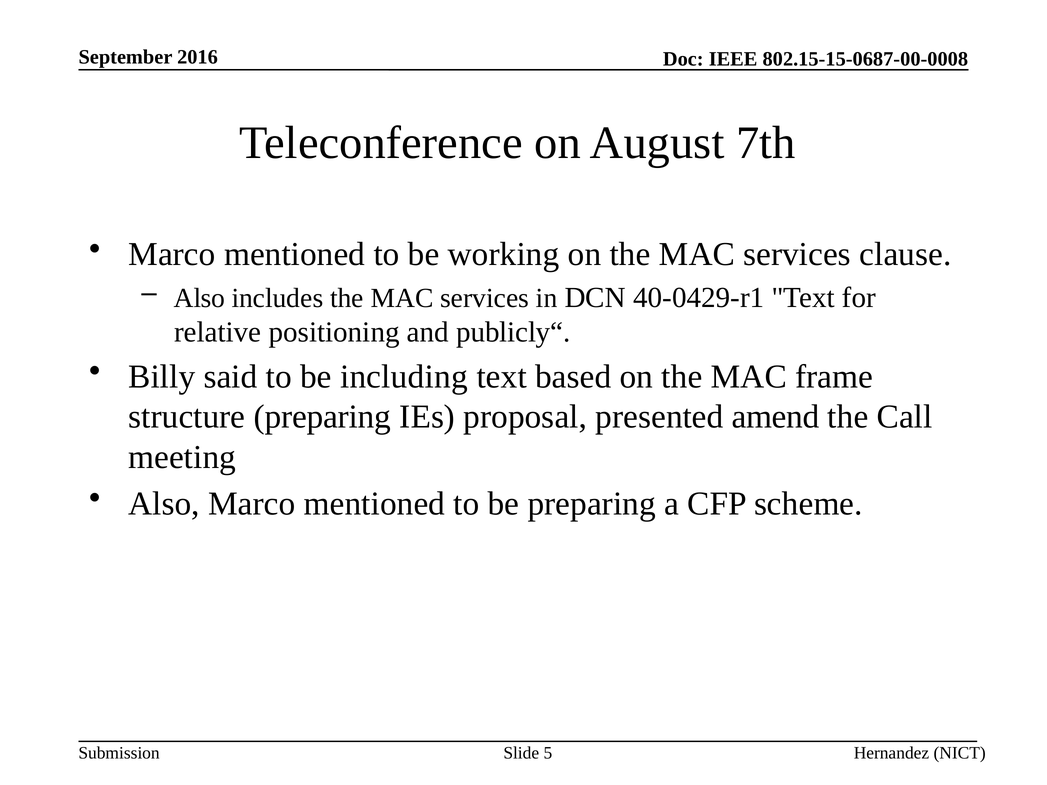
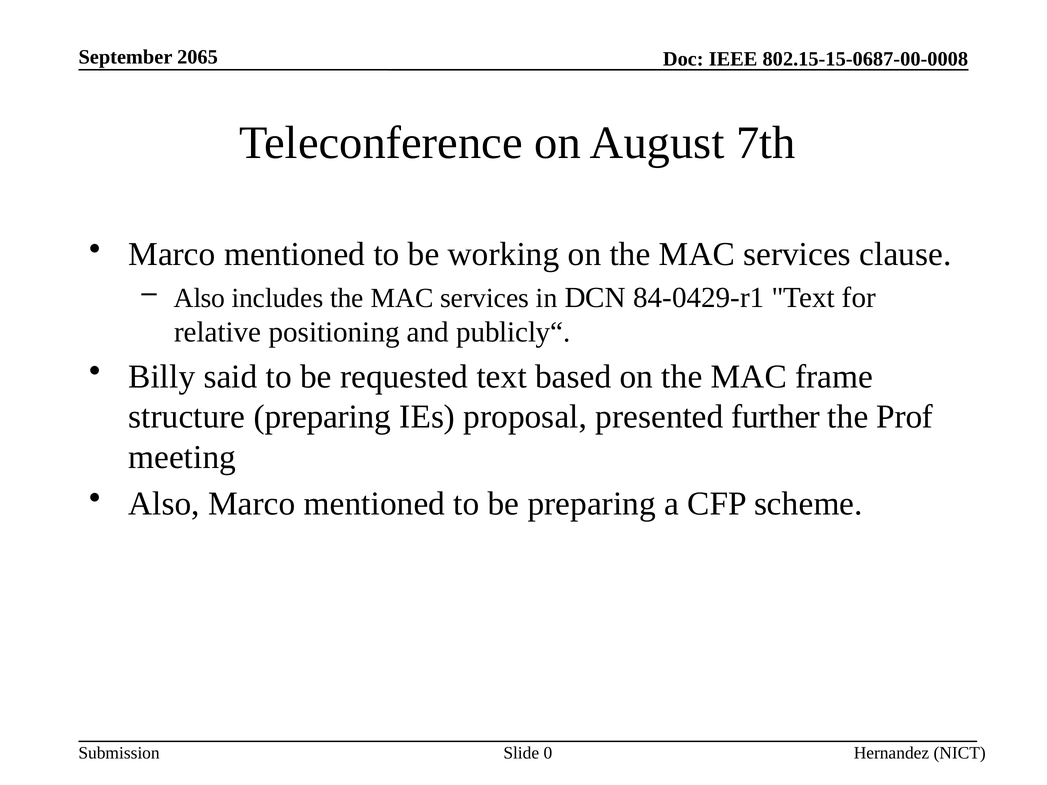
2016: 2016 -> 2065
40-0429-r1: 40-0429-r1 -> 84-0429-r1
including: including -> requested
amend: amend -> further
Call: Call -> Prof
5: 5 -> 0
